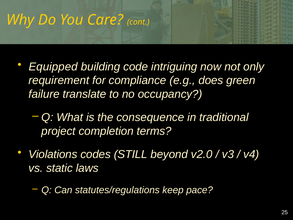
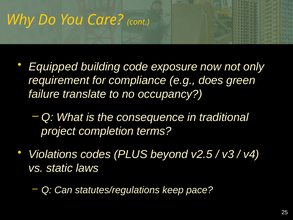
intriguing: intriguing -> exposure
STILL: STILL -> PLUS
v2.0: v2.0 -> v2.5
